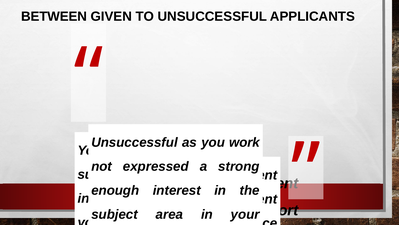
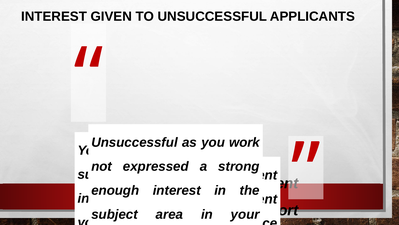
BETWEEN at (54, 16): BETWEEN -> INTEREST
